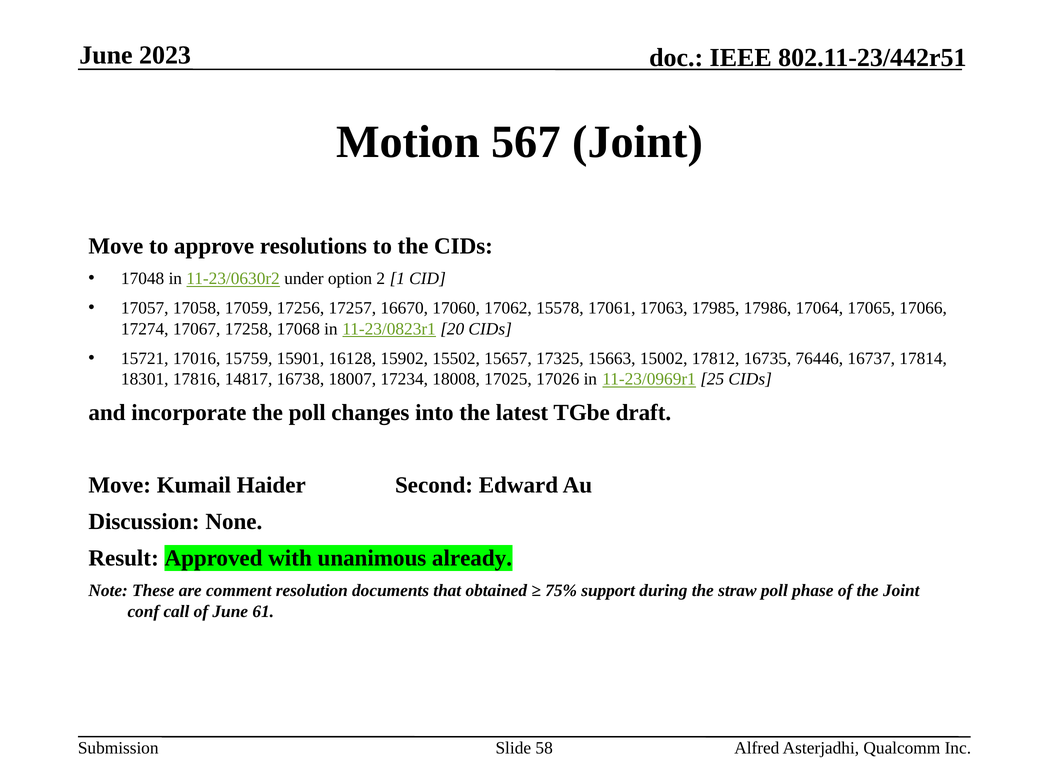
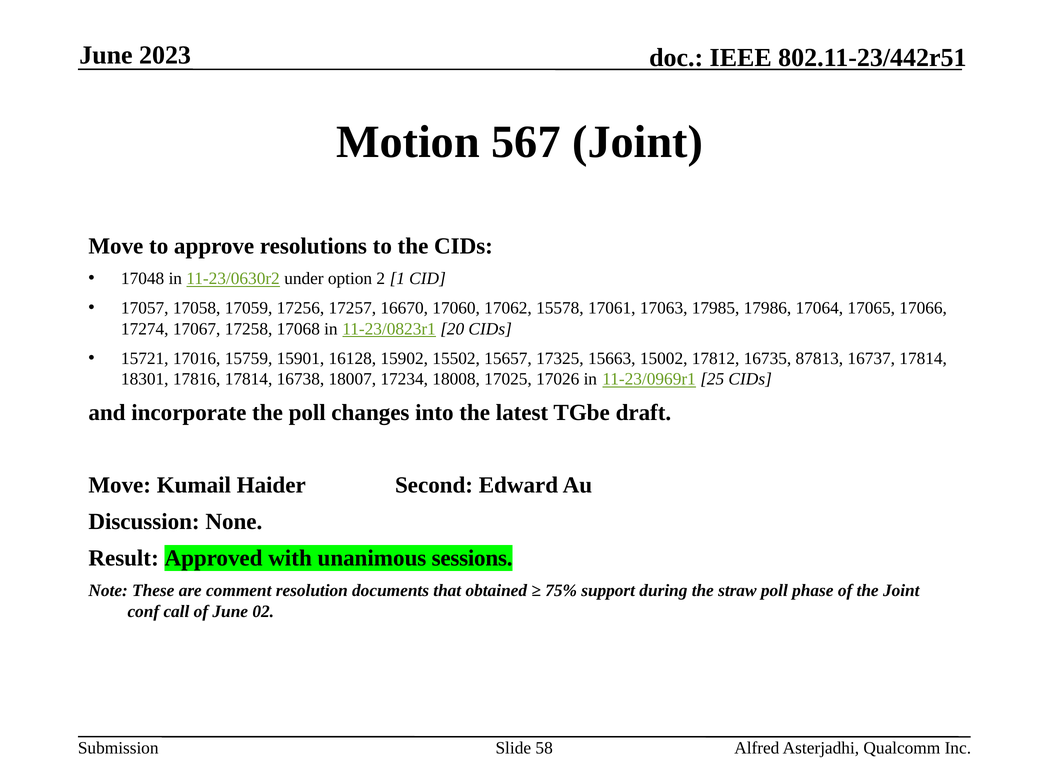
76446: 76446 -> 87813
17816 14817: 14817 -> 17814
already: already -> sessions
61: 61 -> 02
